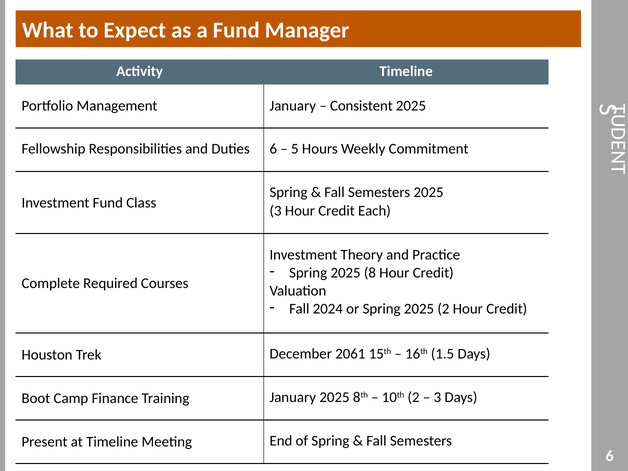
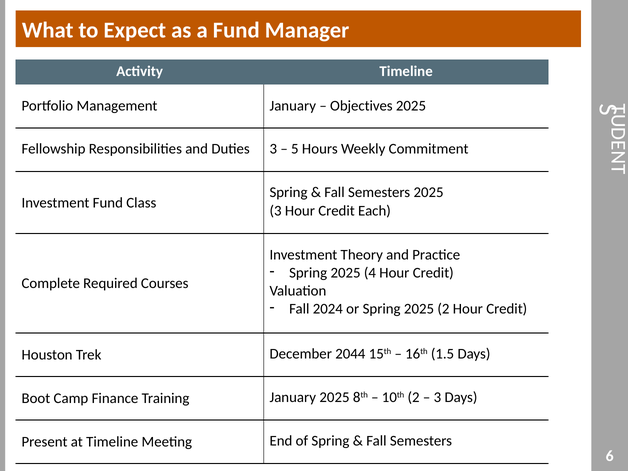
Consistent: Consistent -> Objectives
Duties 6: 6 -> 3
8: 8 -> 4
2061: 2061 -> 2044
